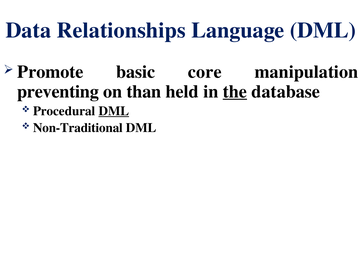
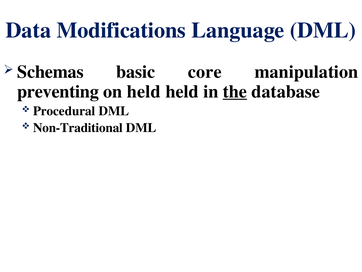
Relationships: Relationships -> Modifications
Promote: Promote -> Schemas
on than: than -> held
DML at (114, 111) underline: present -> none
